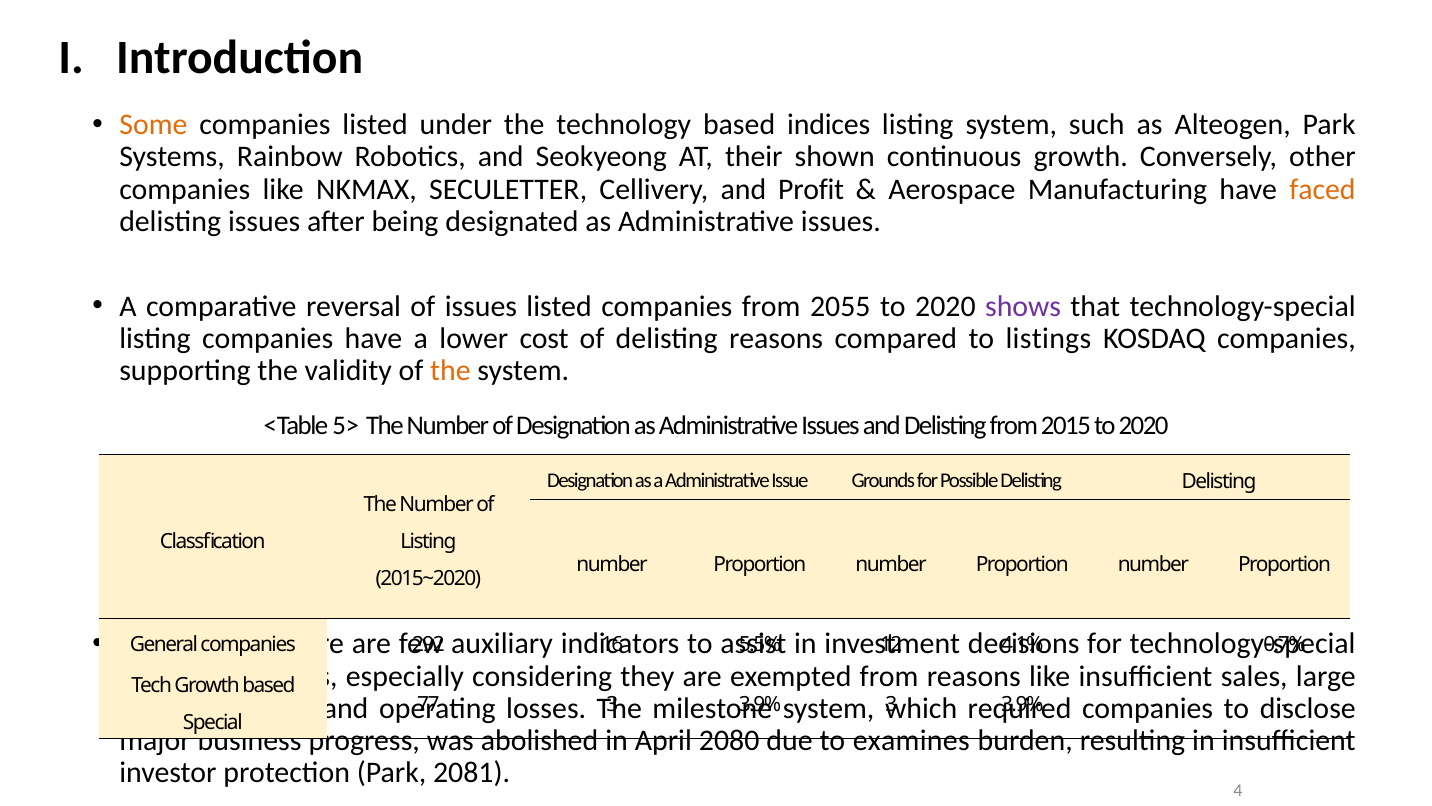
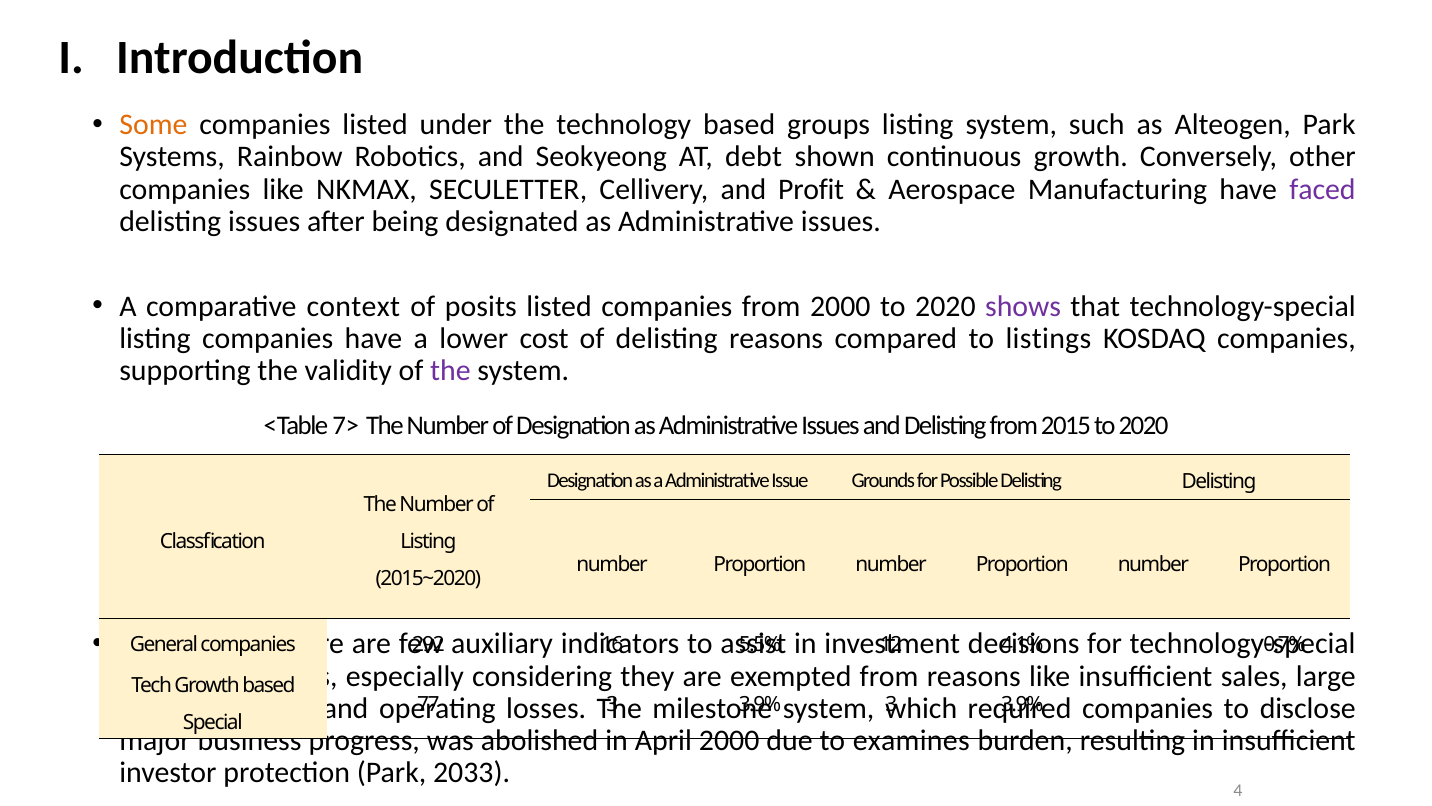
indices: indices -> groups
their: their -> debt
faced colour: orange -> purple
reversal: reversal -> context
of issues: issues -> posits
from 2055: 2055 -> 2000
the at (450, 371) colour: orange -> purple
5>: 5> -> 7>
April 2080: 2080 -> 2000
2081: 2081 -> 2033
